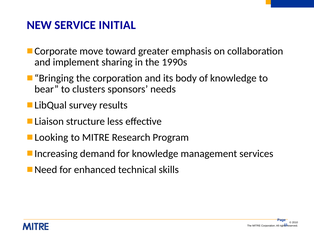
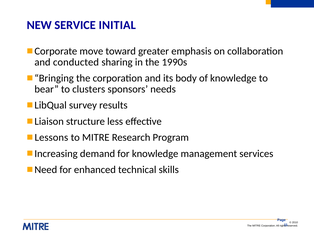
implement: implement -> conducted
Looking: Looking -> Lessons
